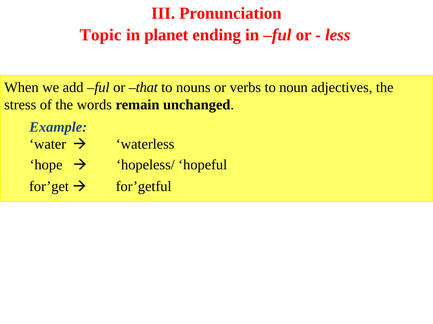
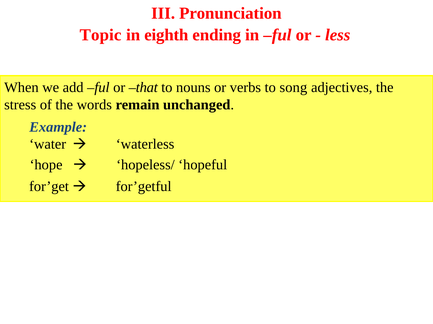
planet: planet -> eighth
noun: noun -> song
